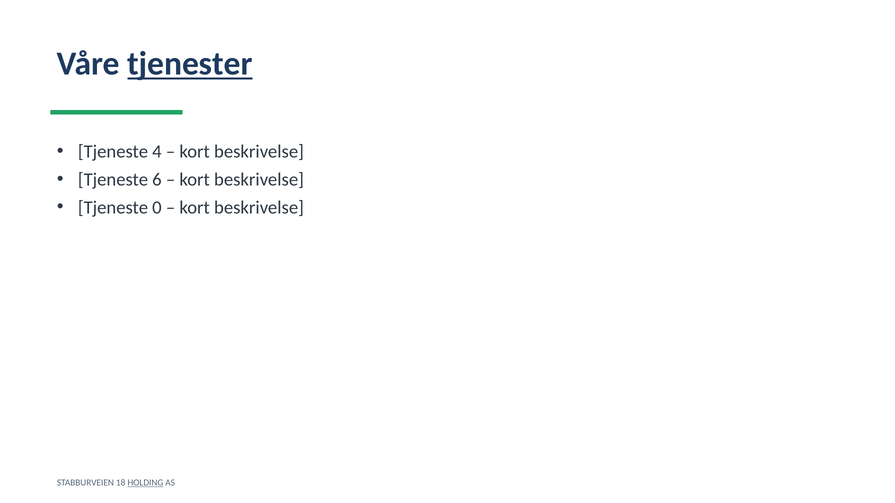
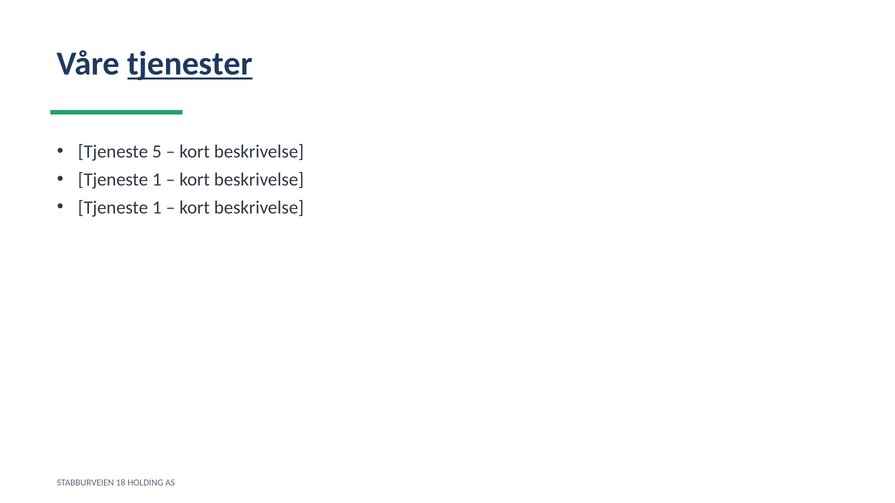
4: 4 -> 5
6 at (157, 180): 6 -> 1
0 at (157, 208): 0 -> 1
HOLDING underline: present -> none
